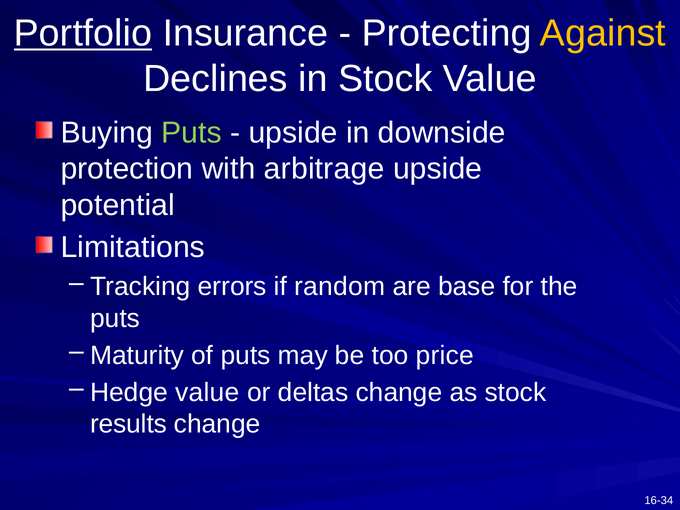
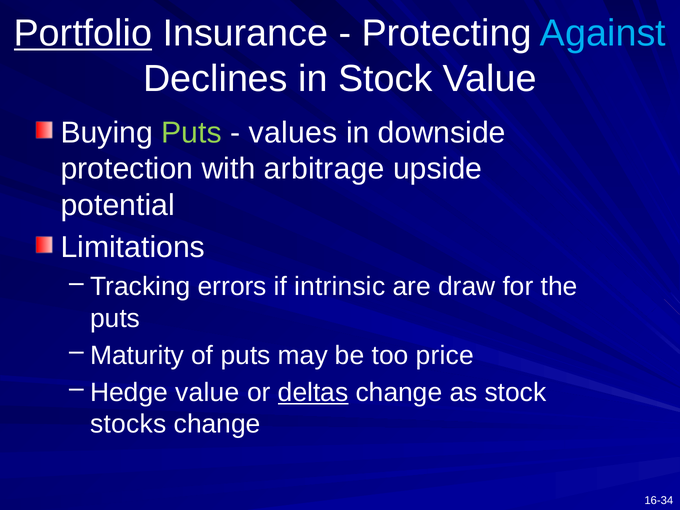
Against colour: yellow -> light blue
upside at (293, 133): upside -> values
random: random -> intrinsic
base: base -> draw
deltas underline: none -> present
results: results -> stocks
